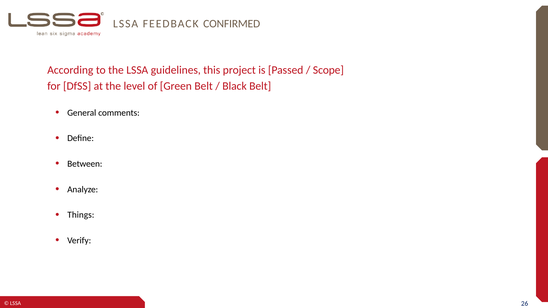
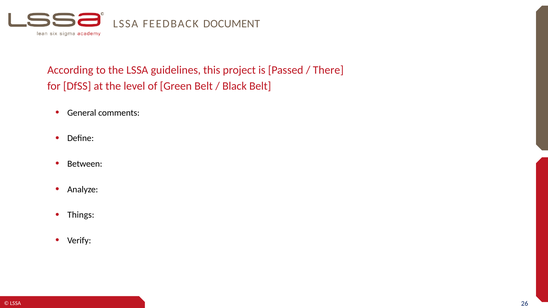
CONFIRMED: CONFIRMED -> DOCUMENT
Scope: Scope -> There
